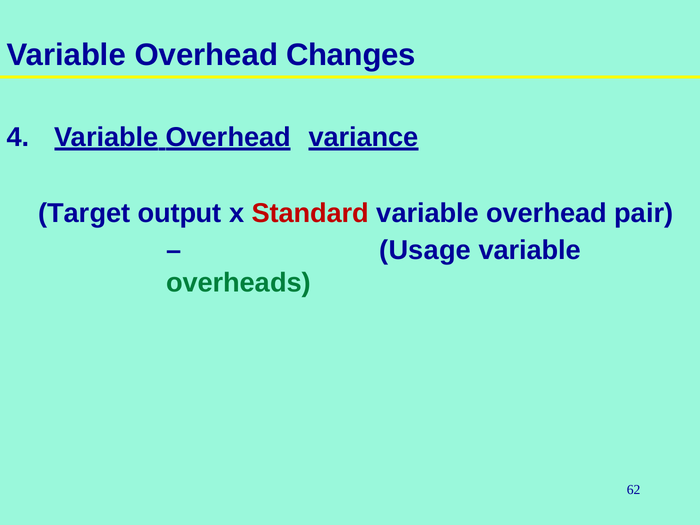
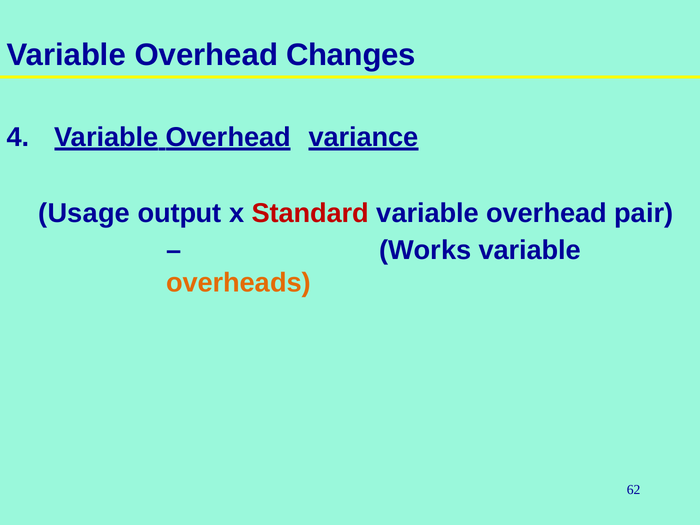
Target: Target -> Usage
Usage: Usage -> Works
overheads colour: green -> orange
